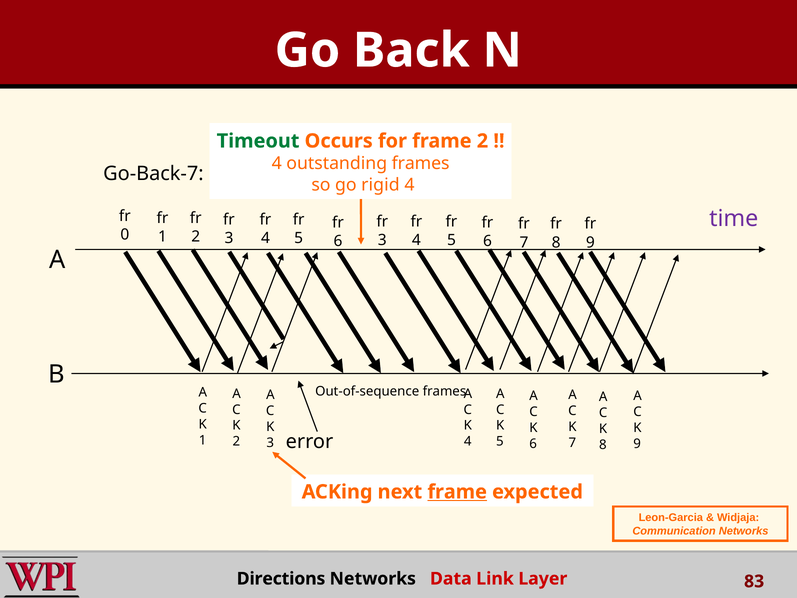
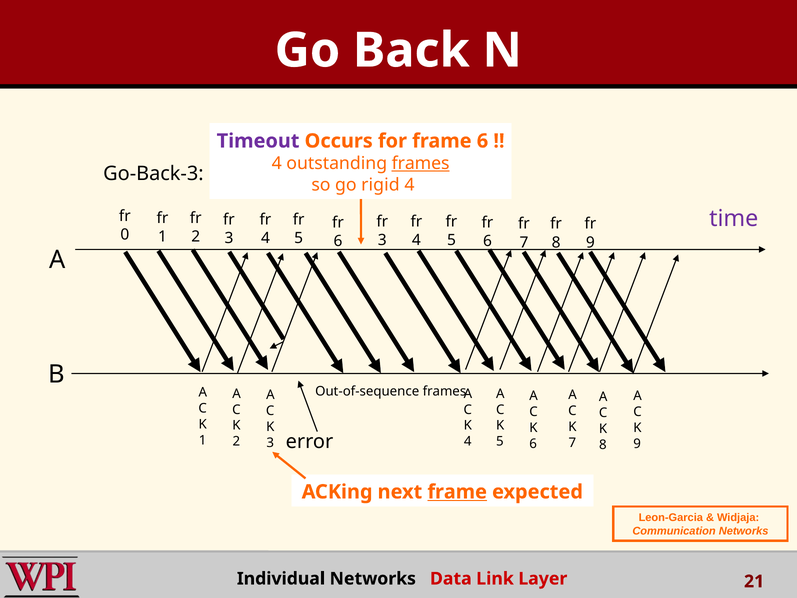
Timeout colour: green -> purple
frame 2: 2 -> 6
frames at (421, 163) underline: none -> present
Go-Back-7: Go-Back-7 -> Go-Back-3
Directions: Directions -> Individual
83: 83 -> 21
